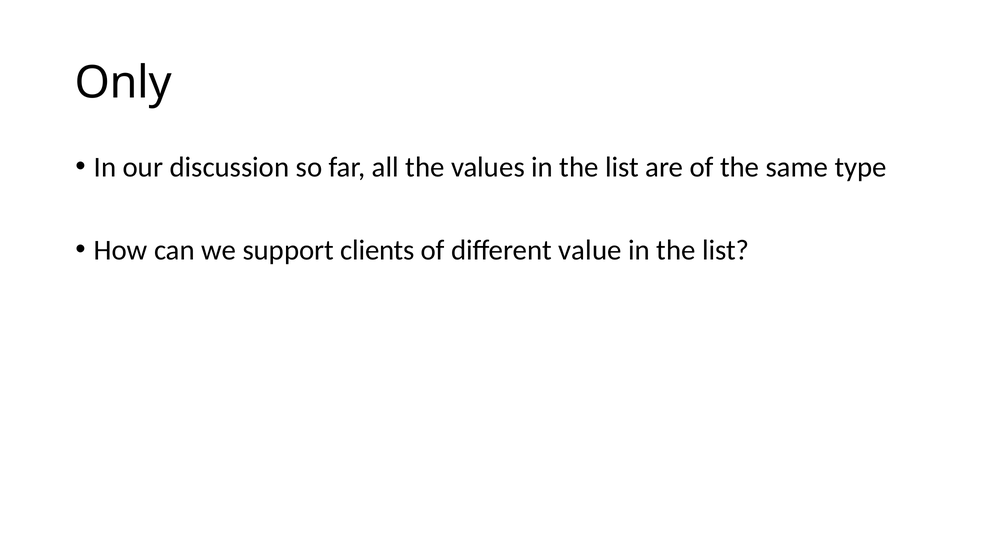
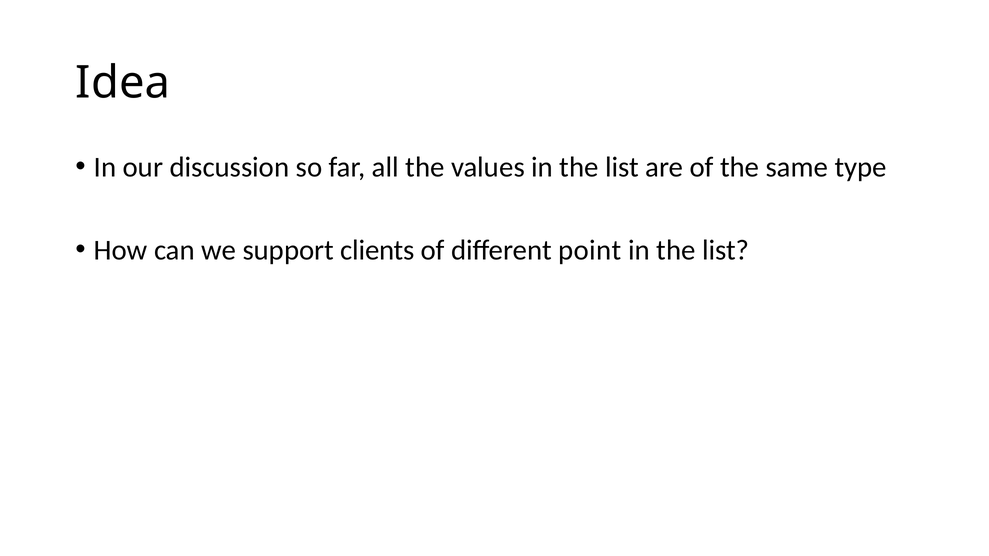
Only: Only -> Idea
value: value -> point
